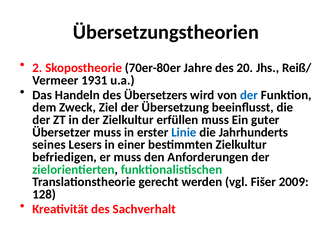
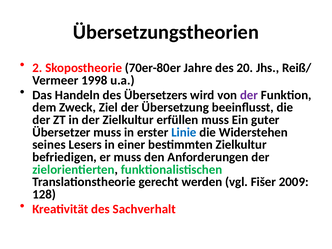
1931: 1931 -> 1998
der at (249, 95) colour: blue -> purple
Jahrhunderts: Jahrhunderts -> Widerstehen
